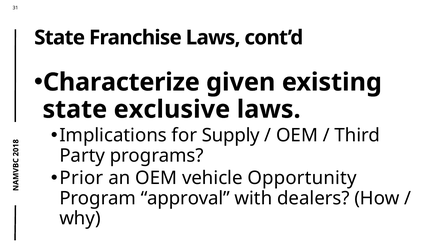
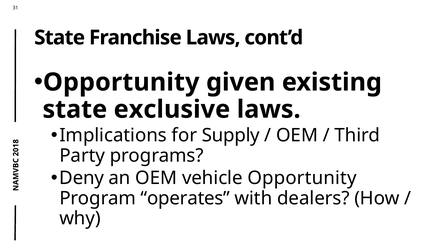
Characterize at (121, 82): Characterize -> Opportunity
Prior: Prior -> Deny
approval: approval -> operates
